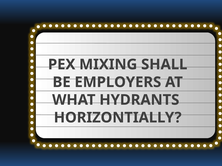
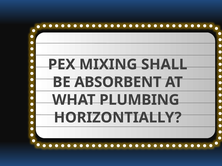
EMPLOYERS: EMPLOYERS -> ABSORBENT
HYDRANTS: HYDRANTS -> PLUMBING
